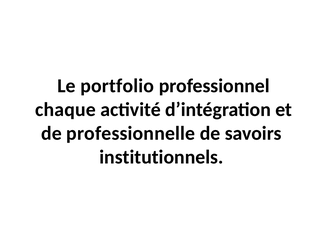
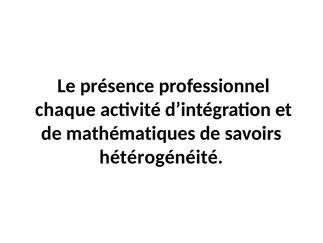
portfolio: portfolio -> présence
professionnelle: professionnelle -> mathématiques
institutionnels: institutionnels -> hétérogénéité
